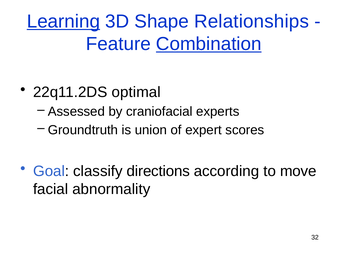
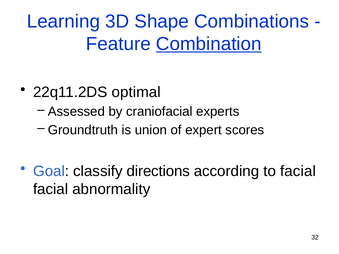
Learning underline: present -> none
Relationships: Relationships -> Combinations
to move: move -> facial
